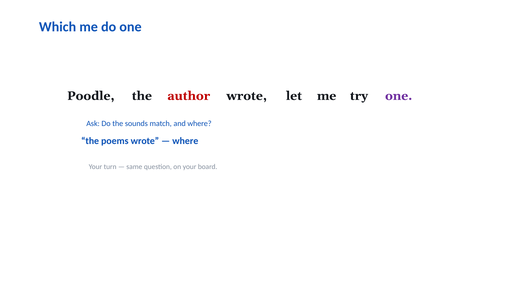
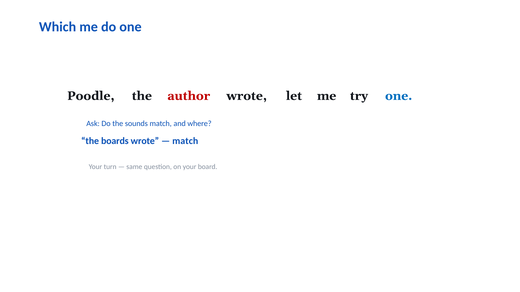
one at (399, 96) colour: purple -> blue
poems: poems -> boards
where at (185, 141): where -> match
